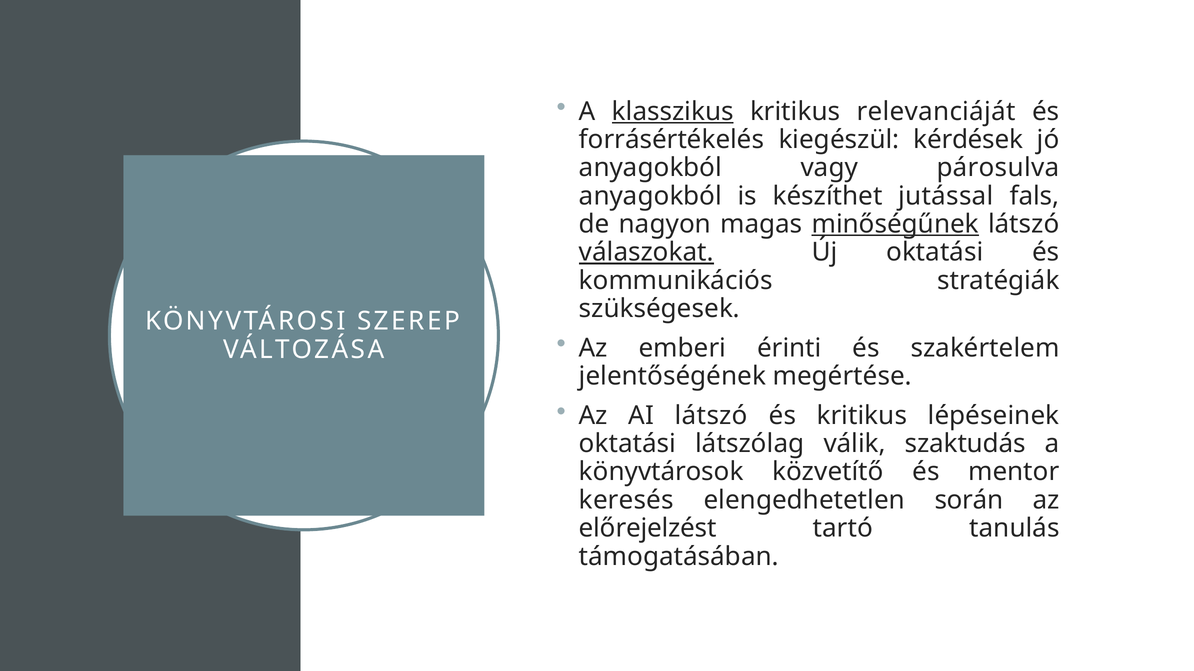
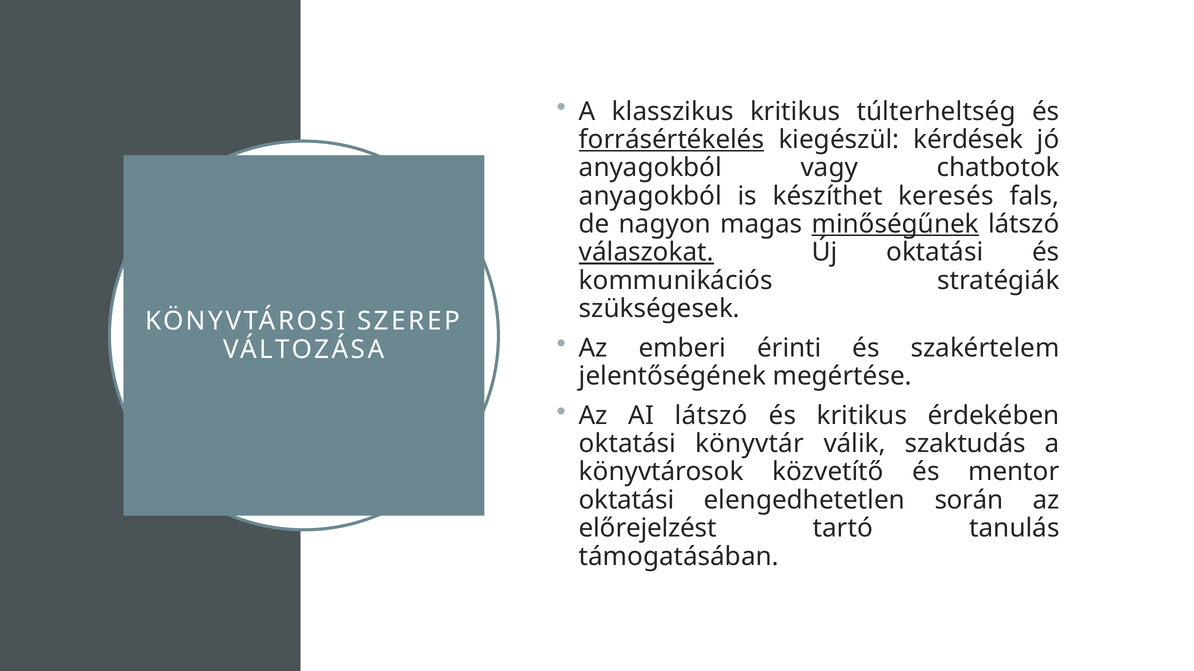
klasszikus underline: present -> none
relevanciáját: relevanciáját -> túlterheltség
forrásértékelés underline: none -> present
párosulva: párosulva -> chatbotok
jutással: jutással -> keresés
lépéseinek: lépéseinek -> érdekében
látszólag: látszólag -> könyvtár
keresés at (626, 501): keresés -> oktatási
